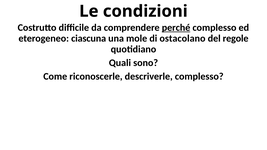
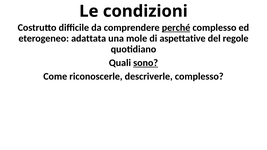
ciascuna: ciascuna -> adattata
ostacolano: ostacolano -> aspettative
sono underline: none -> present
